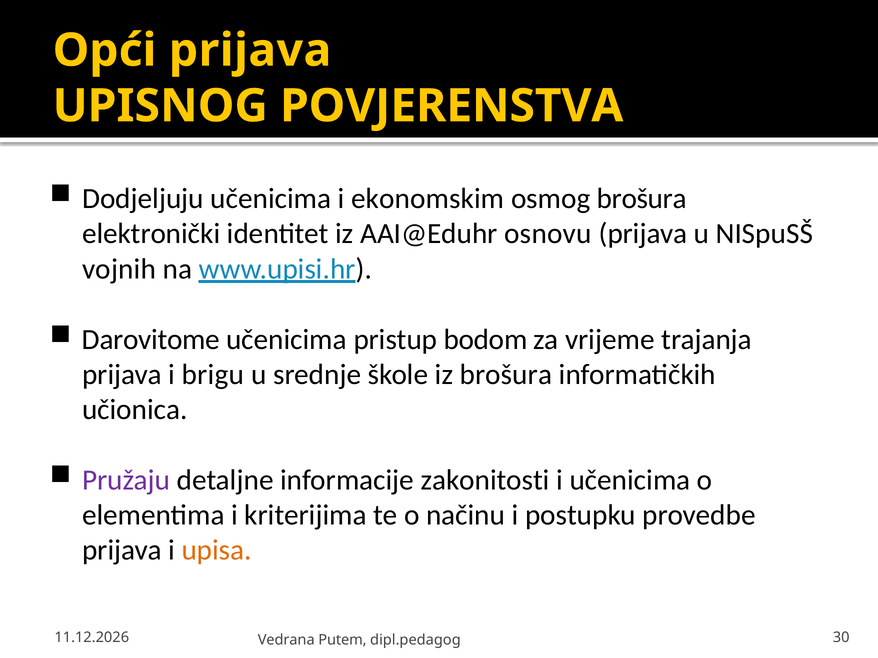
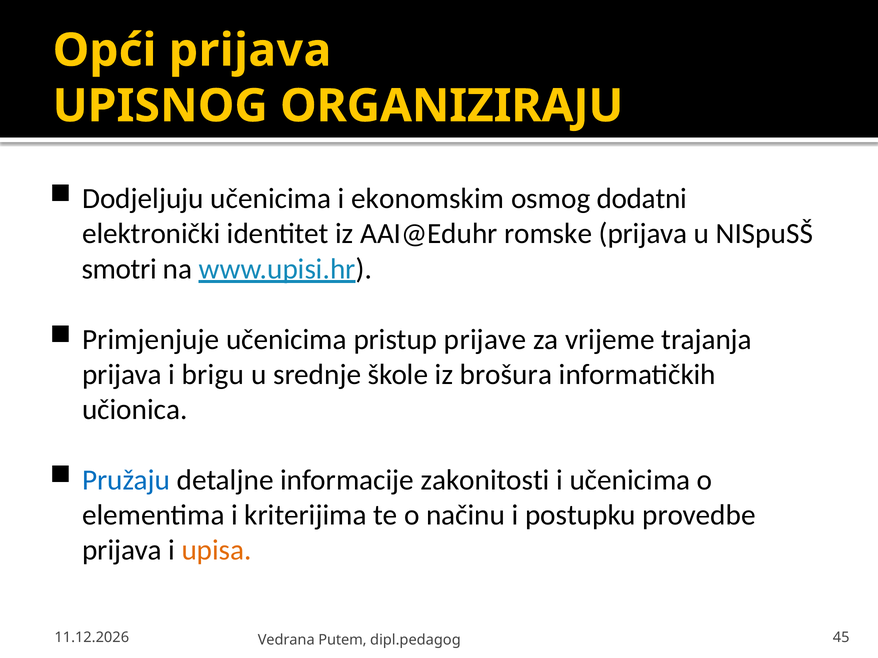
POVJERENSTVA: POVJERENSTVA -> ORGANIZIRAJU
osmog brošura: brošura -> dodatni
osnovu: osnovu -> romske
vojnih: vojnih -> smotri
Darovitome: Darovitome -> Primjenjuje
bodom: bodom -> prijave
Pružaju colour: purple -> blue
30: 30 -> 45
